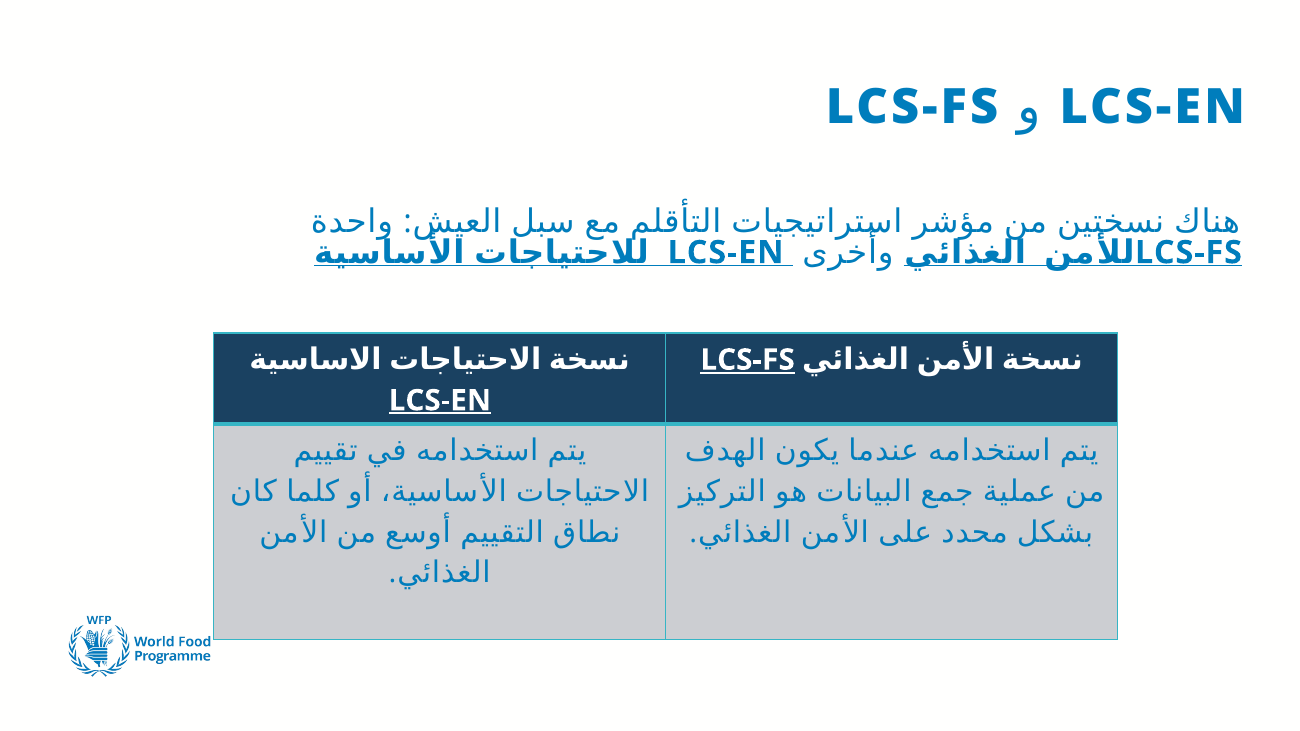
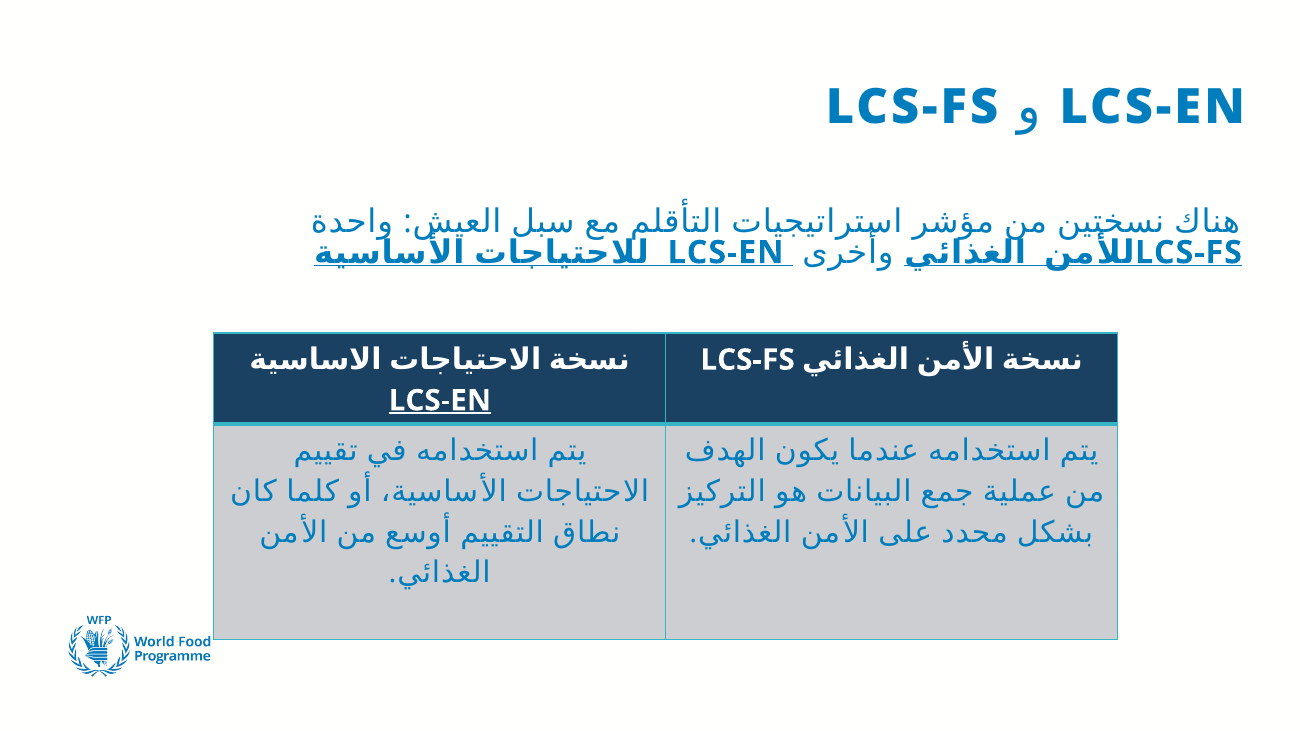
LCS-FS at (748, 360) underline: present -> none
